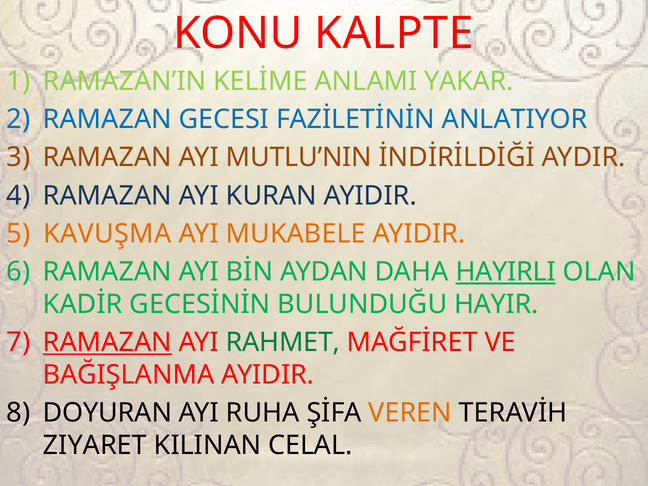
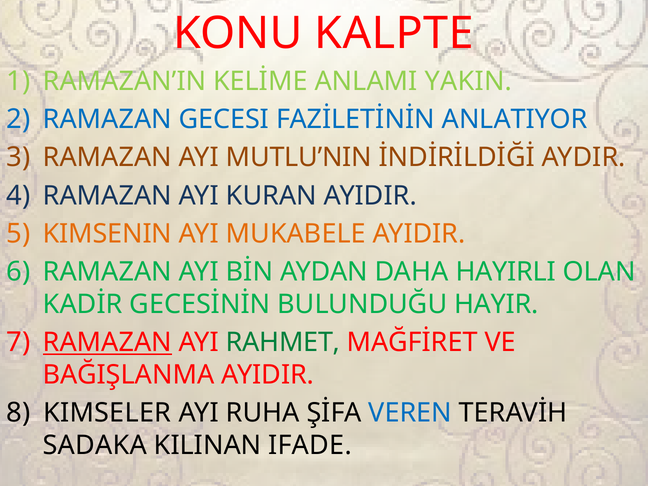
YAKAR: YAKAR -> YAKIN
KAVUŞMA: KAVUŞMA -> KIMSENIN
HAYIRLI underline: present -> none
DOYURAN: DOYURAN -> KIMSELER
VEREN colour: orange -> blue
ZIYARET: ZIYARET -> SADAKA
CELAL: CELAL -> IFADE
